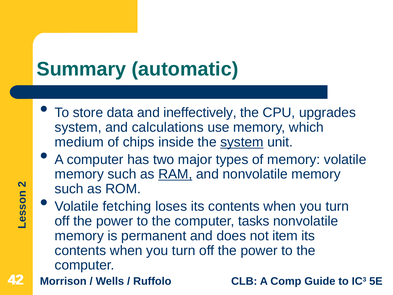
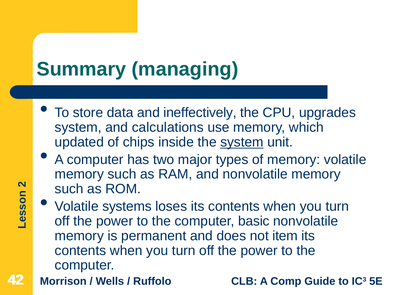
automatic: automatic -> managing
medium: medium -> updated
RAM underline: present -> none
fetching: fetching -> systems
tasks: tasks -> basic
